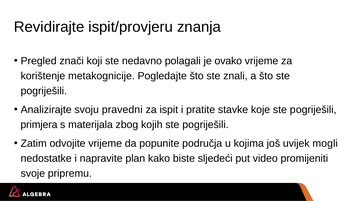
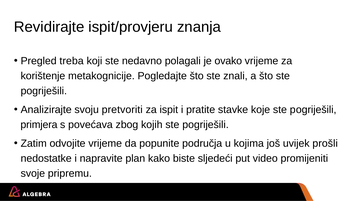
znači: znači -> treba
pravedni: pravedni -> pretvoriti
materijala: materijala -> povećava
mogli: mogli -> prošli
